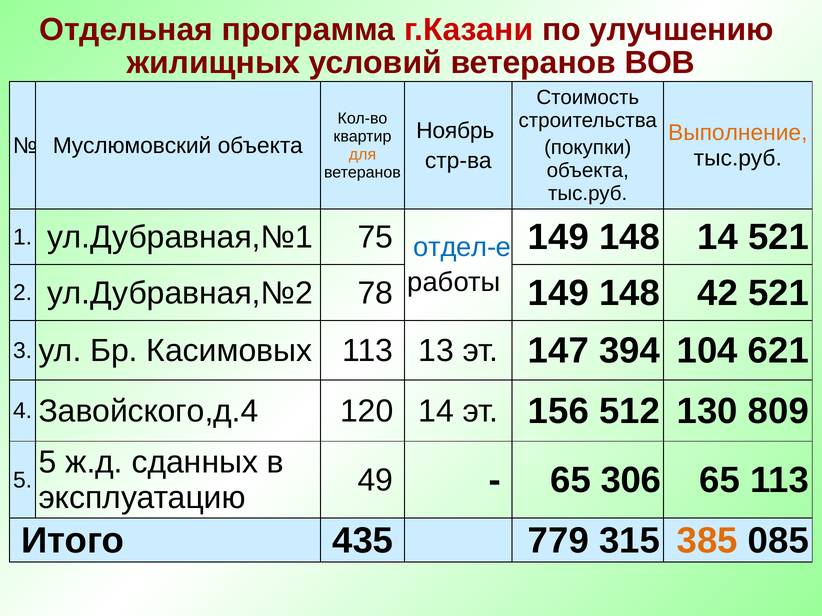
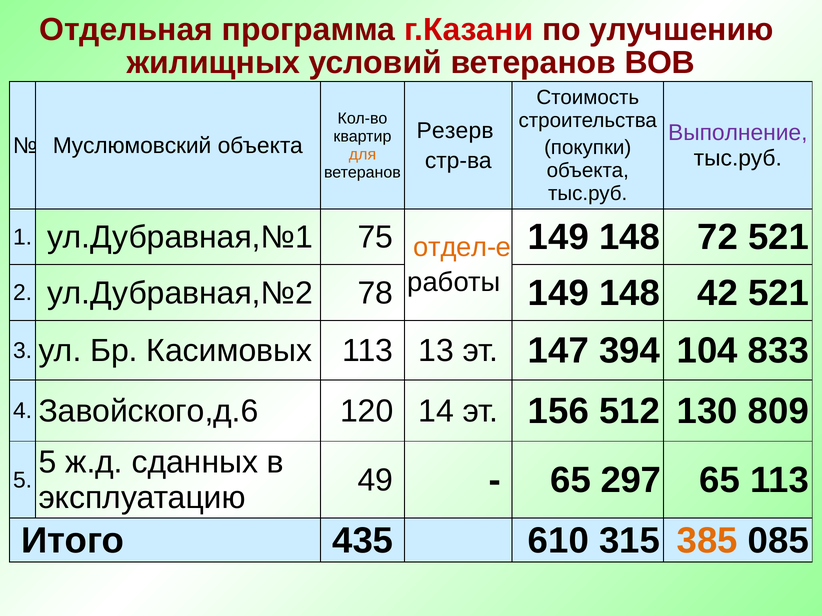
Ноябрь: Ноябрь -> Резерв
Выполнение colour: orange -> purple
148 14: 14 -> 72
отдел-е colour: blue -> orange
621: 621 -> 833
Завойского,д.4: Завойского,д.4 -> Завойского,д.6
306: 306 -> 297
779: 779 -> 610
